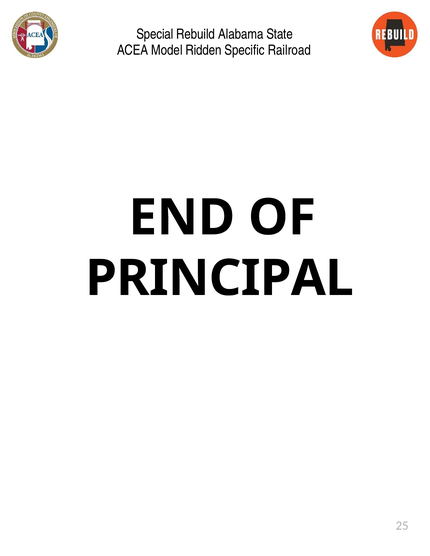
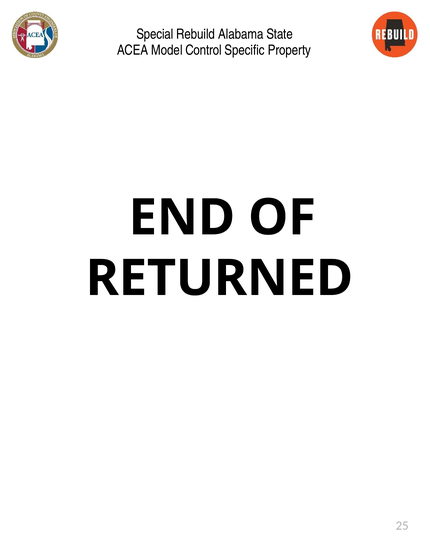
Ridden: Ridden -> Control
Railroad: Railroad -> Property
PRINCIPAL: PRINCIPAL -> RETURNED
